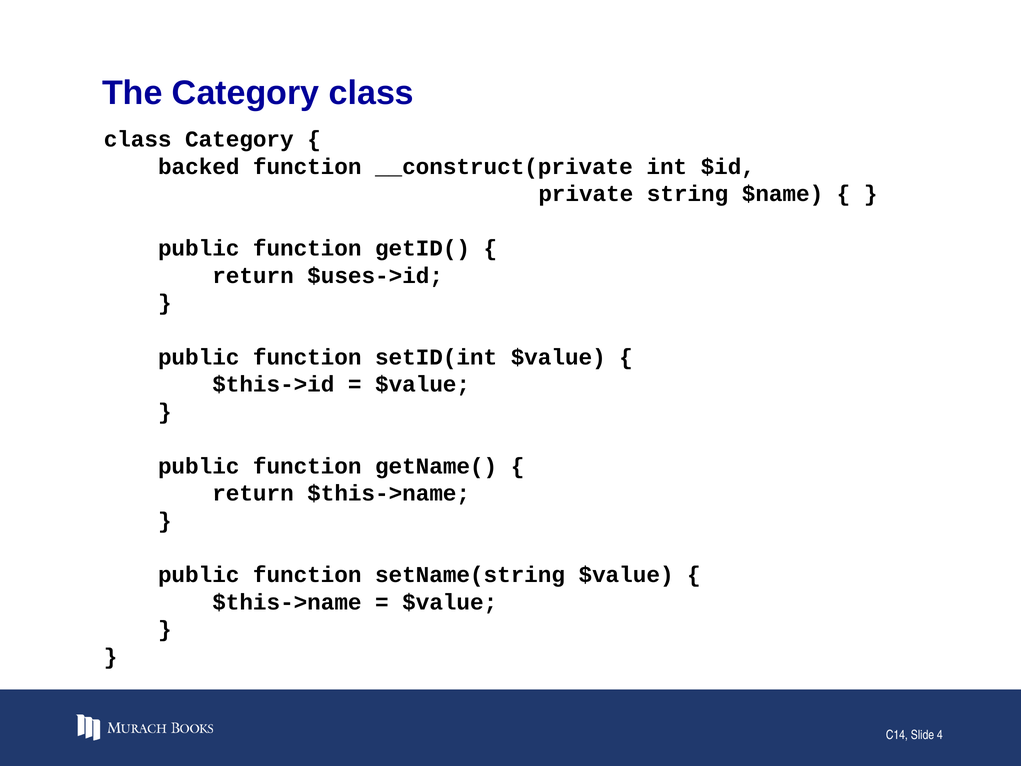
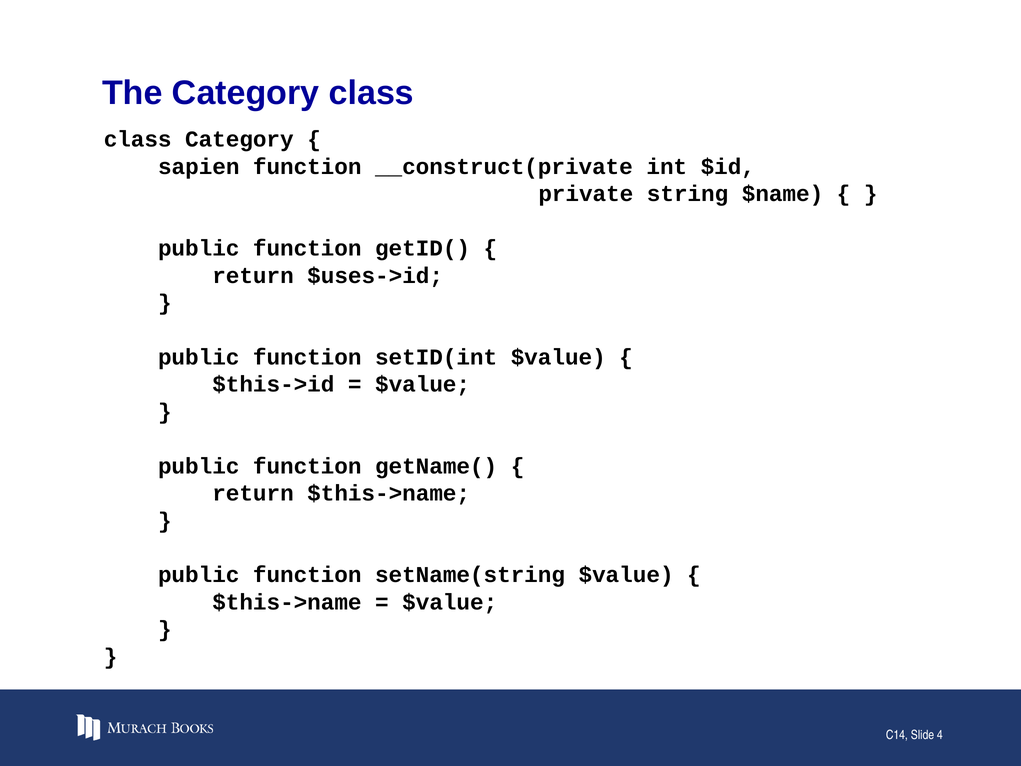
backed: backed -> sapien
